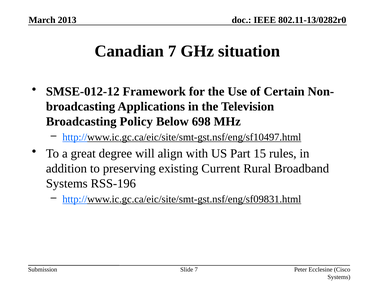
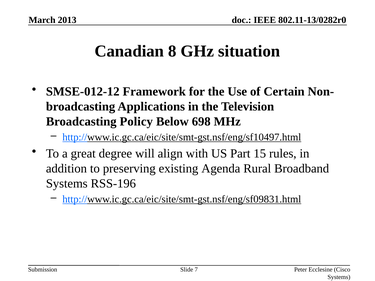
Canadian 7: 7 -> 8
Current: Current -> Agenda
